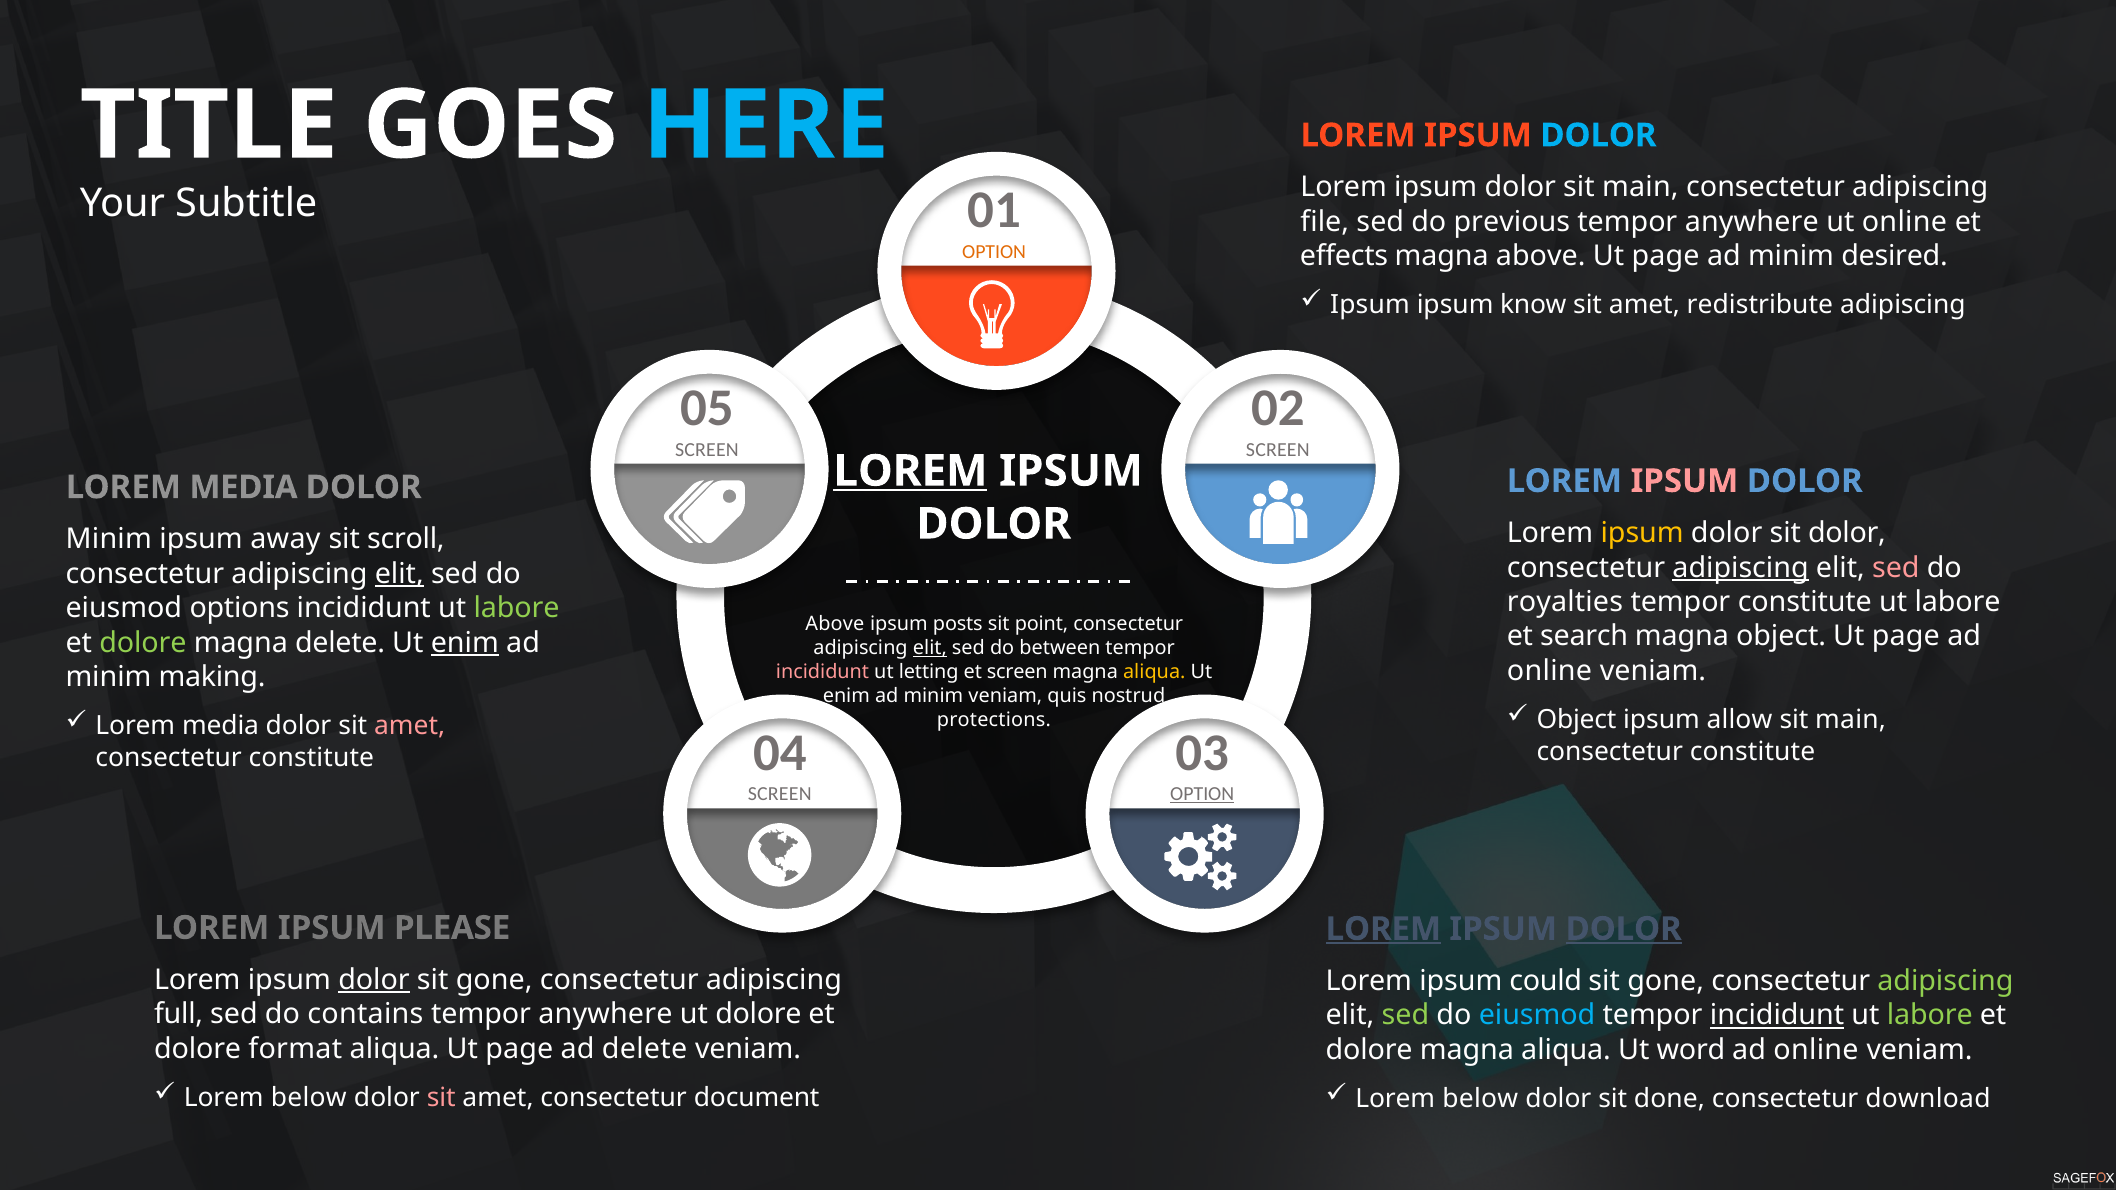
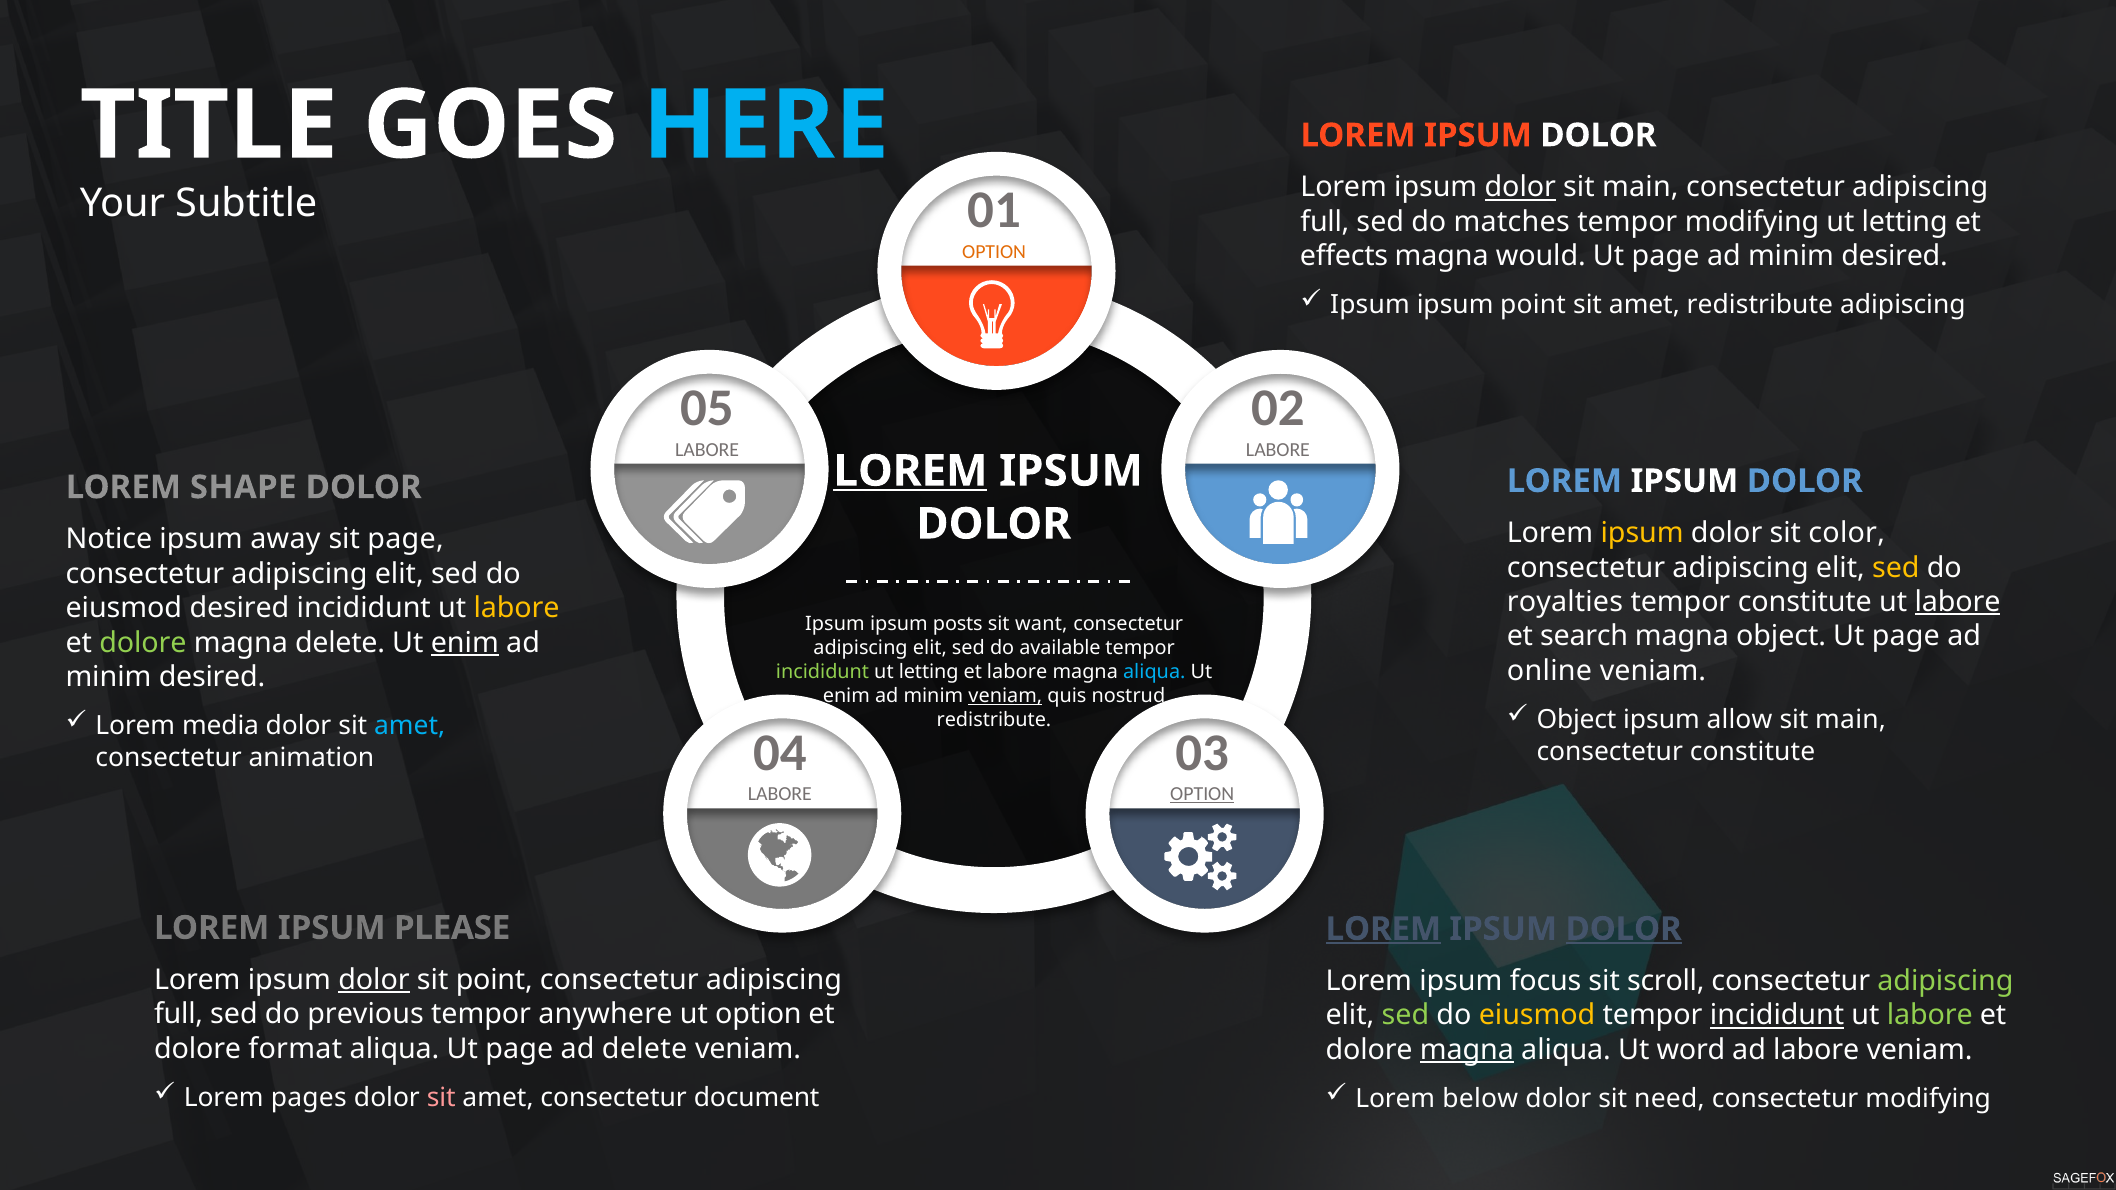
DOLOR at (1598, 135) colour: light blue -> white
dolor at (1520, 188) underline: none -> present
file at (1325, 222): file -> full
previous: previous -> matches
anywhere at (1752, 222): anywhere -> modifying
online at (1904, 222): online -> letting
magna above: above -> would
ipsum know: know -> point
SCREEN at (707, 450): SCREEN -> LABORE
SCREEN at (1278, 450): SCREEN -> LABORE
IPSUM at (1684, 481) colour: pink -> white
MEDIA at (243, 487): MEDIA -> SHAPE
sit dolor: dolor -> color
Minim at (109, 540): Minim -> Notice
sit scroll: scroll -> page
adipiscing at (1741, 568) underline: present -> none
sed at (1896, 568) colour: pink -> yellow
elit at (399, 574) underline: present -> none
labore at (1958, 602) underline: none -> present
eiusmod options: options -> desired
labore at (517, 608) colour: light green -> yellow
Above at (835, 624): Above -> Ipsum
point: point -> want
elit at (930, 648) underline: present -> none
between: between -> available
incididunt at (823, 672) colour: pink -> light green
et screen: screen -> labore
aliqua at (1154, 672) colour: yellow -> light blue
making at (212, 677): making -> desired
veniam at (1005, 696) underline: none -> present
amet at (410, 726) colour: pink -> light blue
protections at (994, 720): protections -> redistribute
constitute at (311, 758): constitute -> animation
SCREEN at (780, 794): SCREEN -> LABORE
gone at (494, 980): gone -> point
could: could -> focus
gone at (1666, 981): gone -> scroll
contains: contains -> previous
ut dolore: dolore -> option
eiusmod at (1537, 1016) colour: light blue -> yellow
magna at (1467, 1050) underline: none -> present
online at (1816, 1050): online -> labore
below at (309, 1098): below -> pages
done: done -> need
consectetur download: download -> modifying
